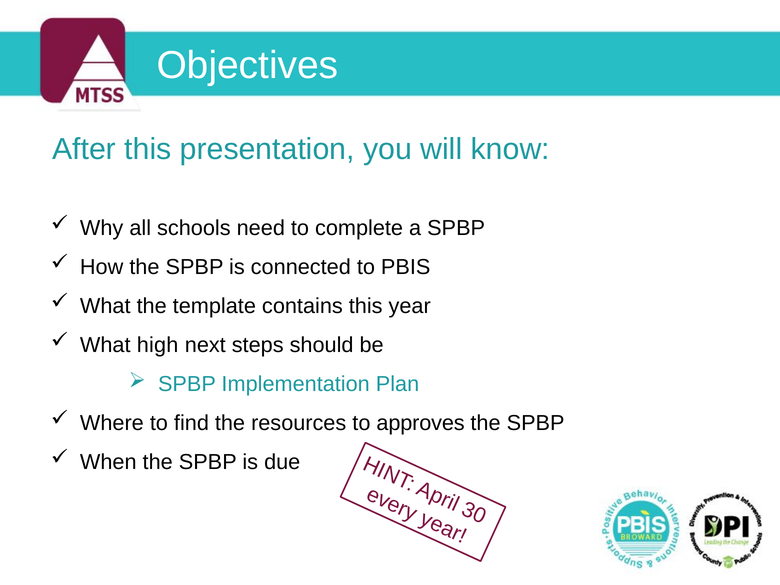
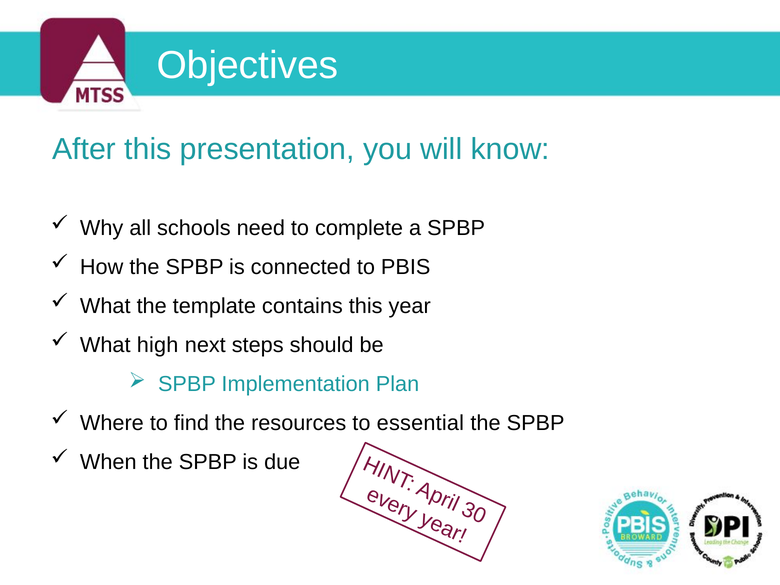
approves: approves -> essential
